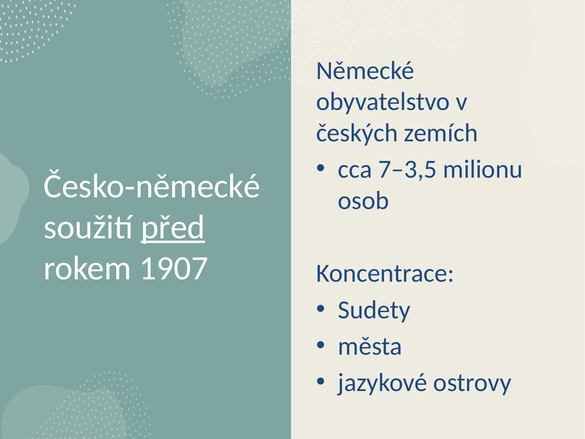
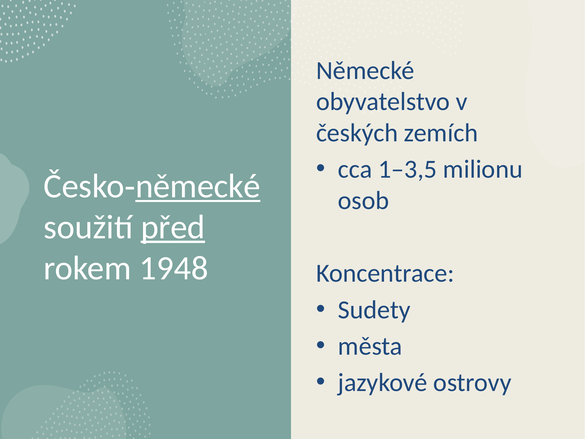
7–3,5: 7–3,5 -> 1–3,5
německé at (198, 186) underline: none -> present
1907: 1907 -> 1948
